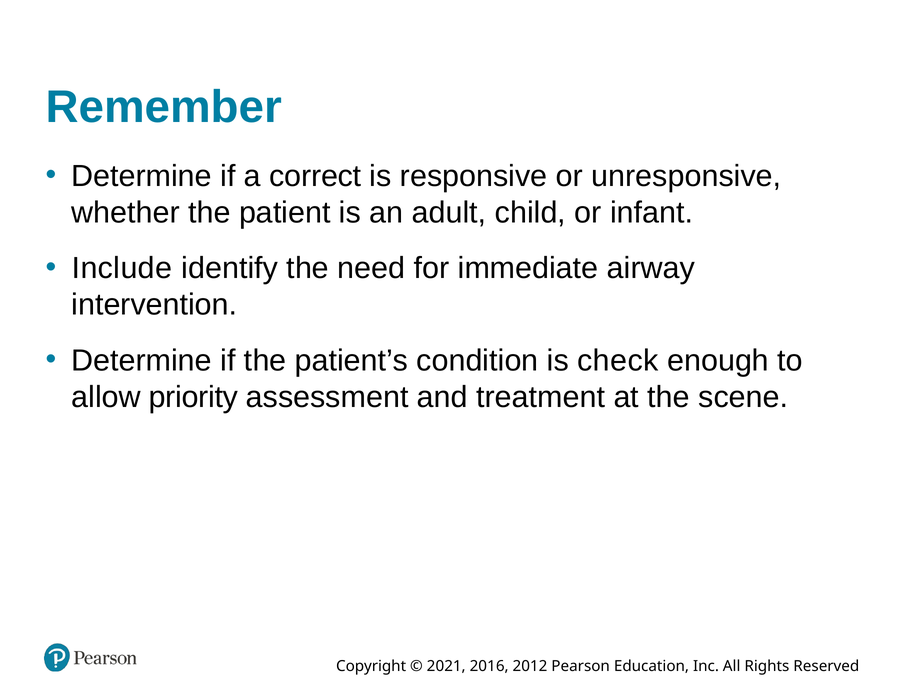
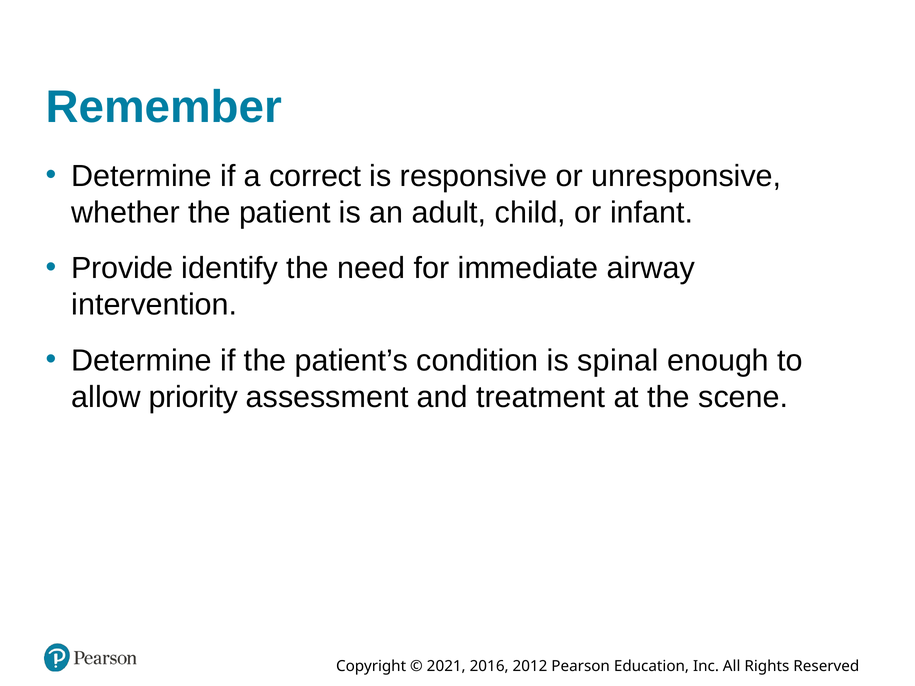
Include: Include -> Provide
check: check -> spinal
